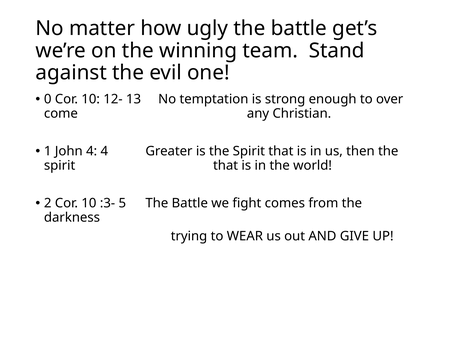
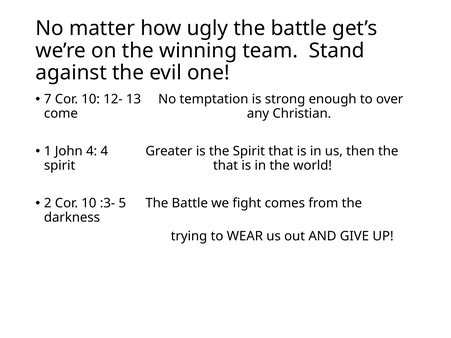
0: 0 -> 7
